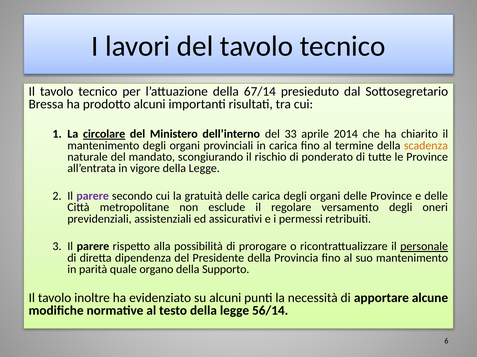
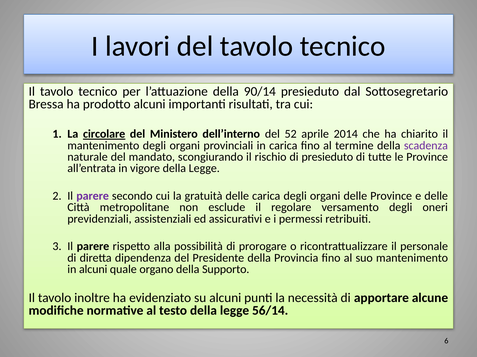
67/14: 67/14 -> 90/14
33: 33 -> 52
scadenza colour: orange -> purple
di ponderato: ponderato -> presieduto
personale underline: present -> none
in parità: parità -> alcuni
